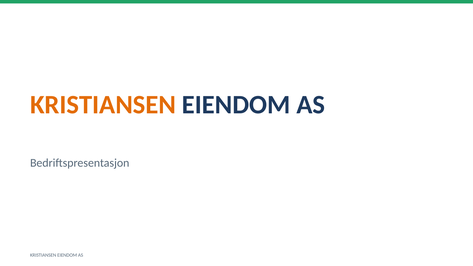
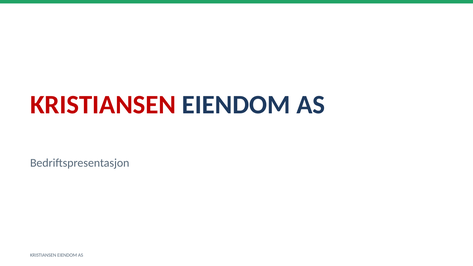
KRISTIANSEN at (103, 105) colour: orange -> red
